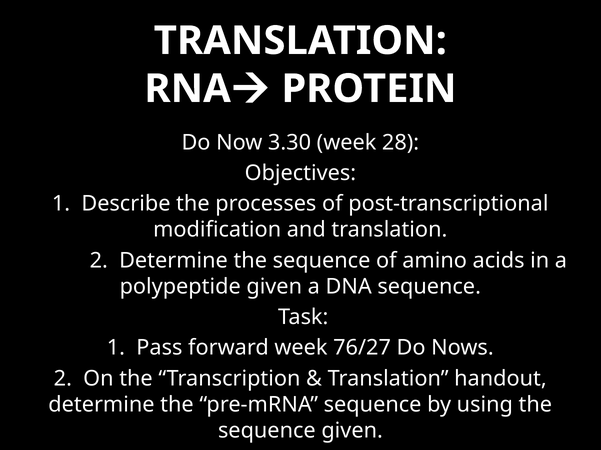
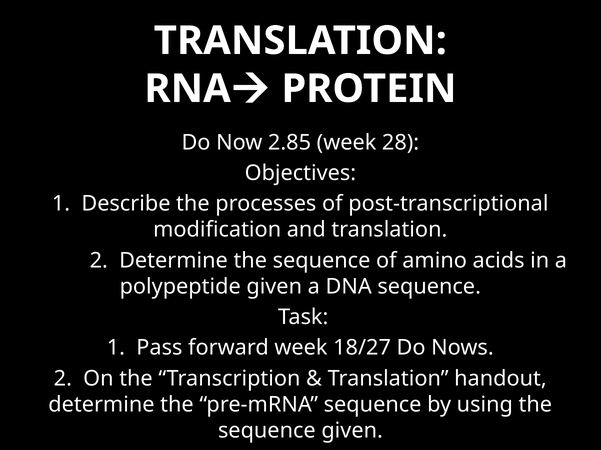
3.30: 3.30 -> 2.85
76/27: 76/27 -> 18/27
